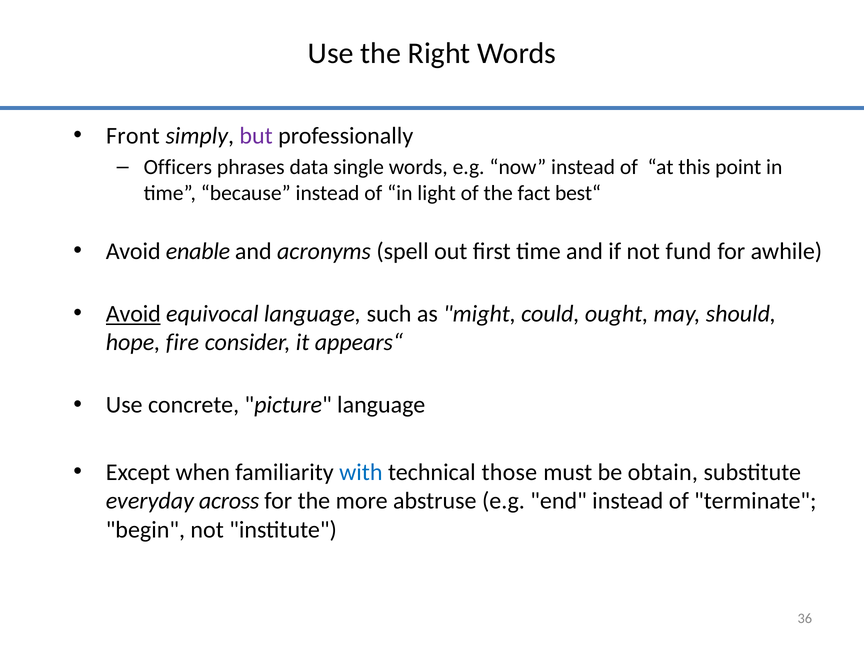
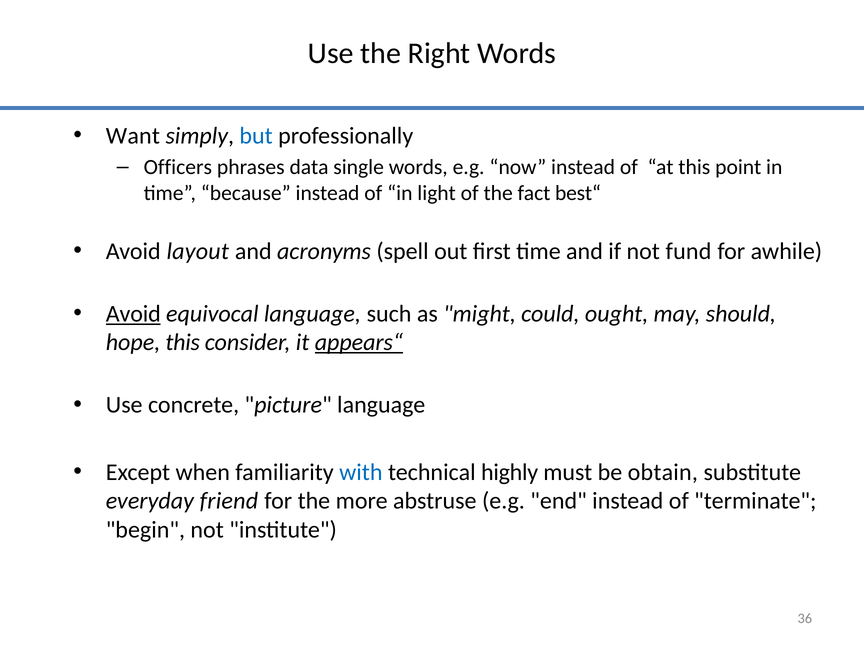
Front: Front -> Want
but colour: purple -> blue
enable: enable -> layout
hope fire: fire -> this
appears“ underline: none -> present
those: those -> highly
across: across -> friend
